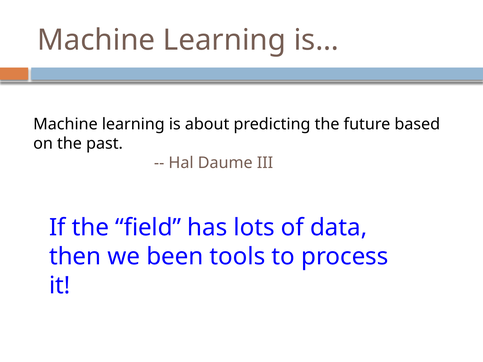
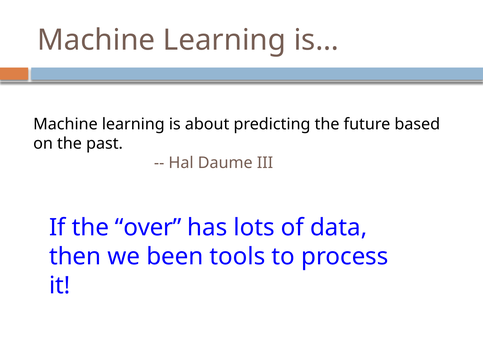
field: field -> over
